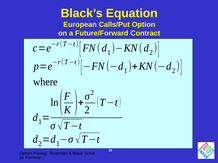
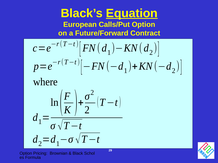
Equation underline: none -> present
